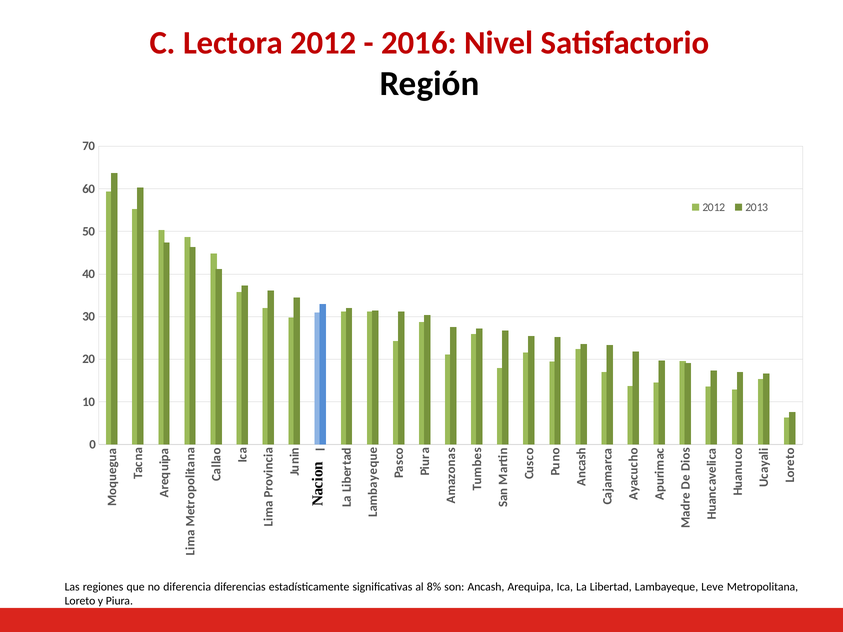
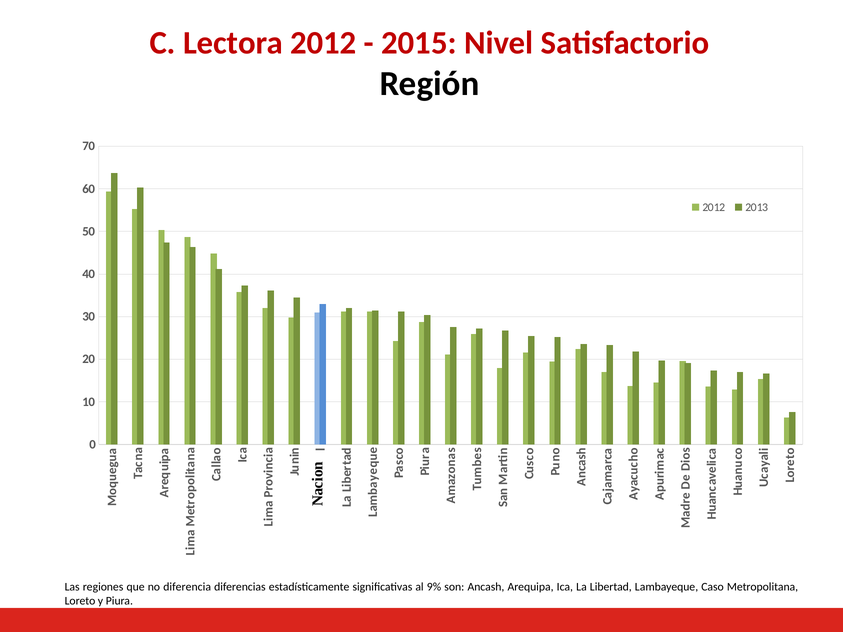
2016: 2016 -> 2015
8%: 8% -> 9%
Leve: Leve -> Caso
